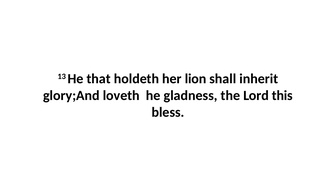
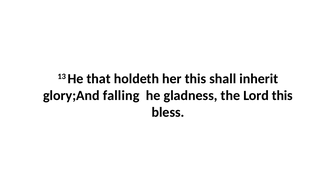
her lion: lion -> this
loveth: loveth -> falling
